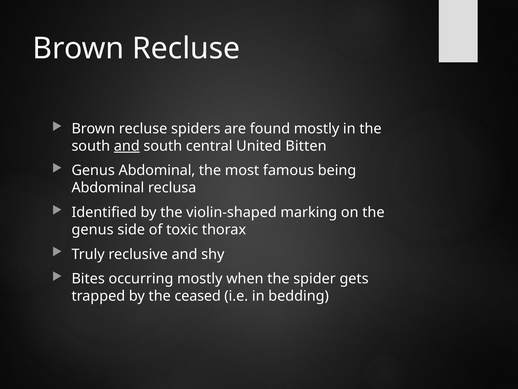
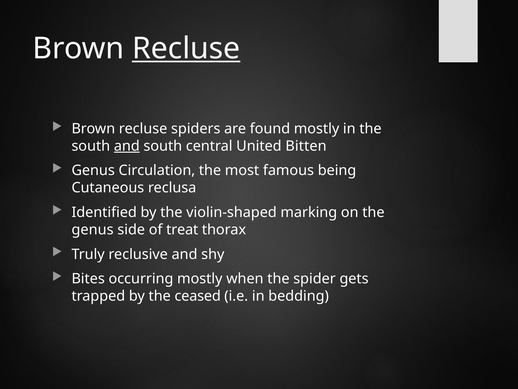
Recluse at (186, 48) underline: none -> present
Genus Abdominal: Abdominal -> Circulation
Abdominal at (108, 188): Abdominal -> Cutaneous
toxic: toxic -> treat
